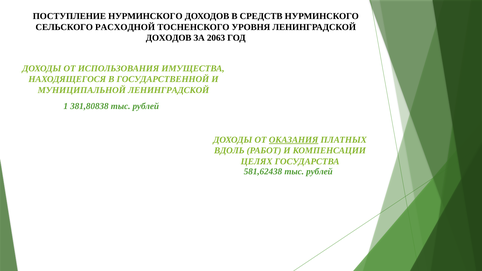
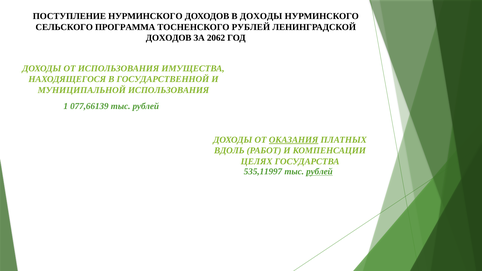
В СРЕДСТВ: СРЕДСТВ -> ДОХОДЫ
РАСХОДНОЙ: РАСХОДНОЙ -> ПРОГРАММА
ТОСНЕНСКОГО УРОВНЯ: УРОВНЯ -> РУБЛЕЙ
2063: 2063 -> 2062
МУНИЦИПАЛЬНОЙ ЛЕНИНГРАДСКОЙ: ЛЕНИНГРАДСКОЙ -> ИСПОЛЬЗОВАНИЯ
381,80838: 381,80838 -> 077,66139
581,62438: 581,62438 -> 535,11997
рублей at (319, 172) underline: none -> present
